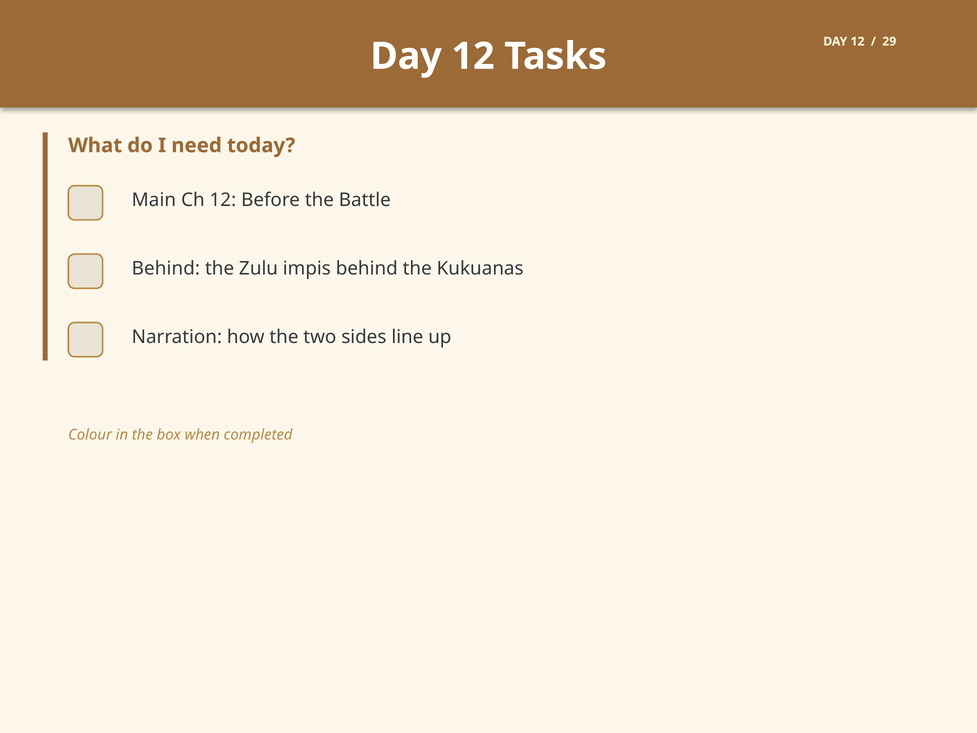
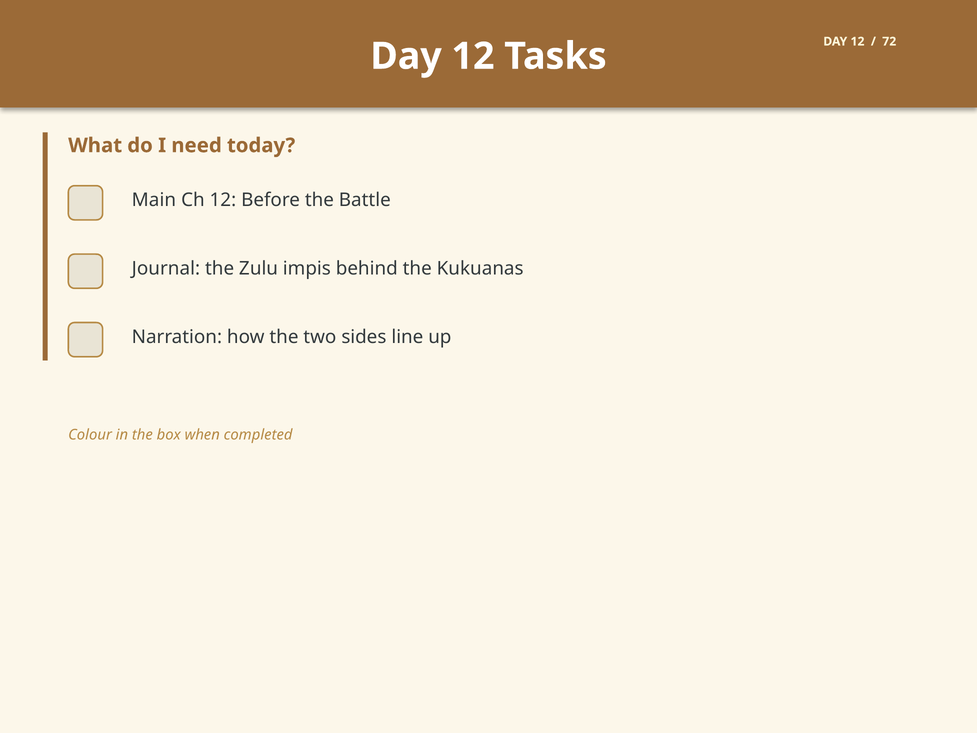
29: 29 -> 72
Behind at (166, 268): Behind -> Journal
